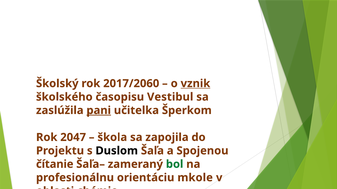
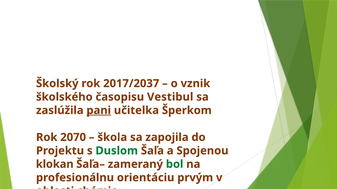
2017/2060: 2017/2060 -> 2017/2037
vznik underline: present -> none
2047: 2047 -> 2070
Duslom colour: black -> green
čítanie: čítanie -> klokan
mkole: mkole -> prvým
